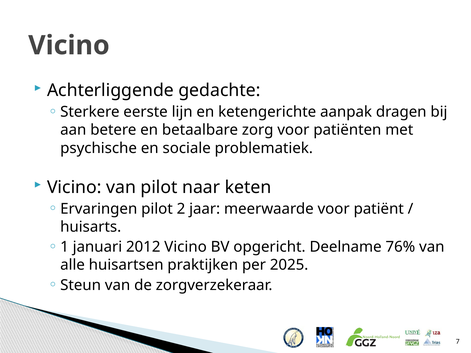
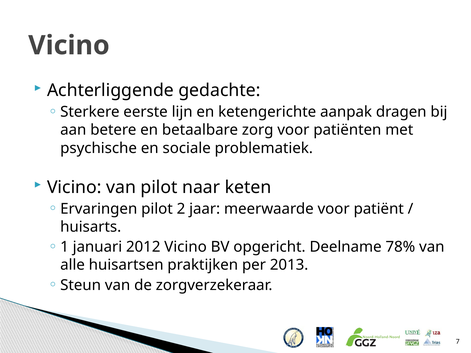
76%: 76% -> 78%
2025: 2025 -> 2013
